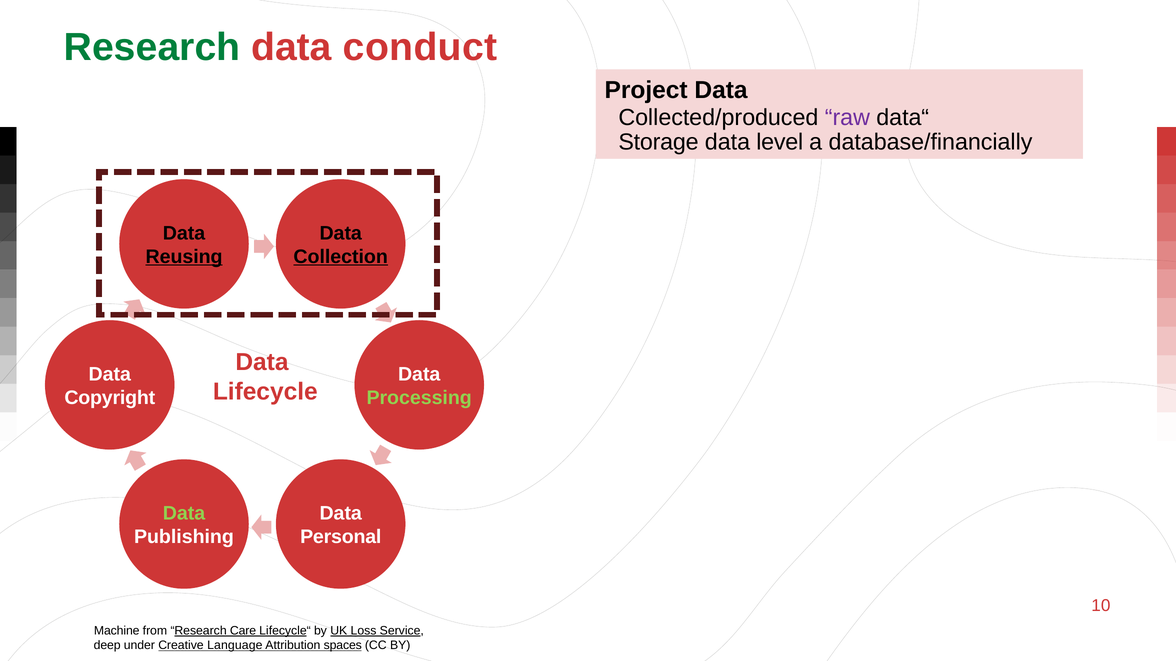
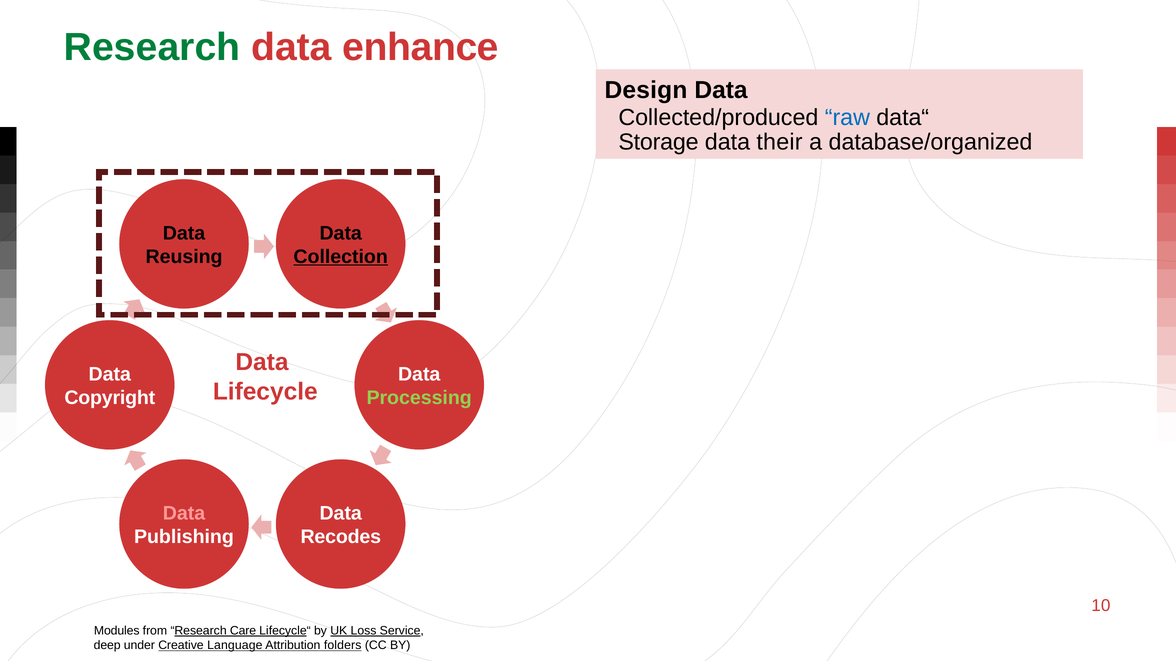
conduct: conduct -> enhance
Project: Project -> Design
raw colour: purple -> blue
level: level -> their
database/financially: database/financially -> database/organized
Reusing underline: present -> none
Data at (184, 514) colour: light green -> pink
Personal: Personal -> Recodes
Machine: Machine -> Modules
spaces: spaces -> folders
